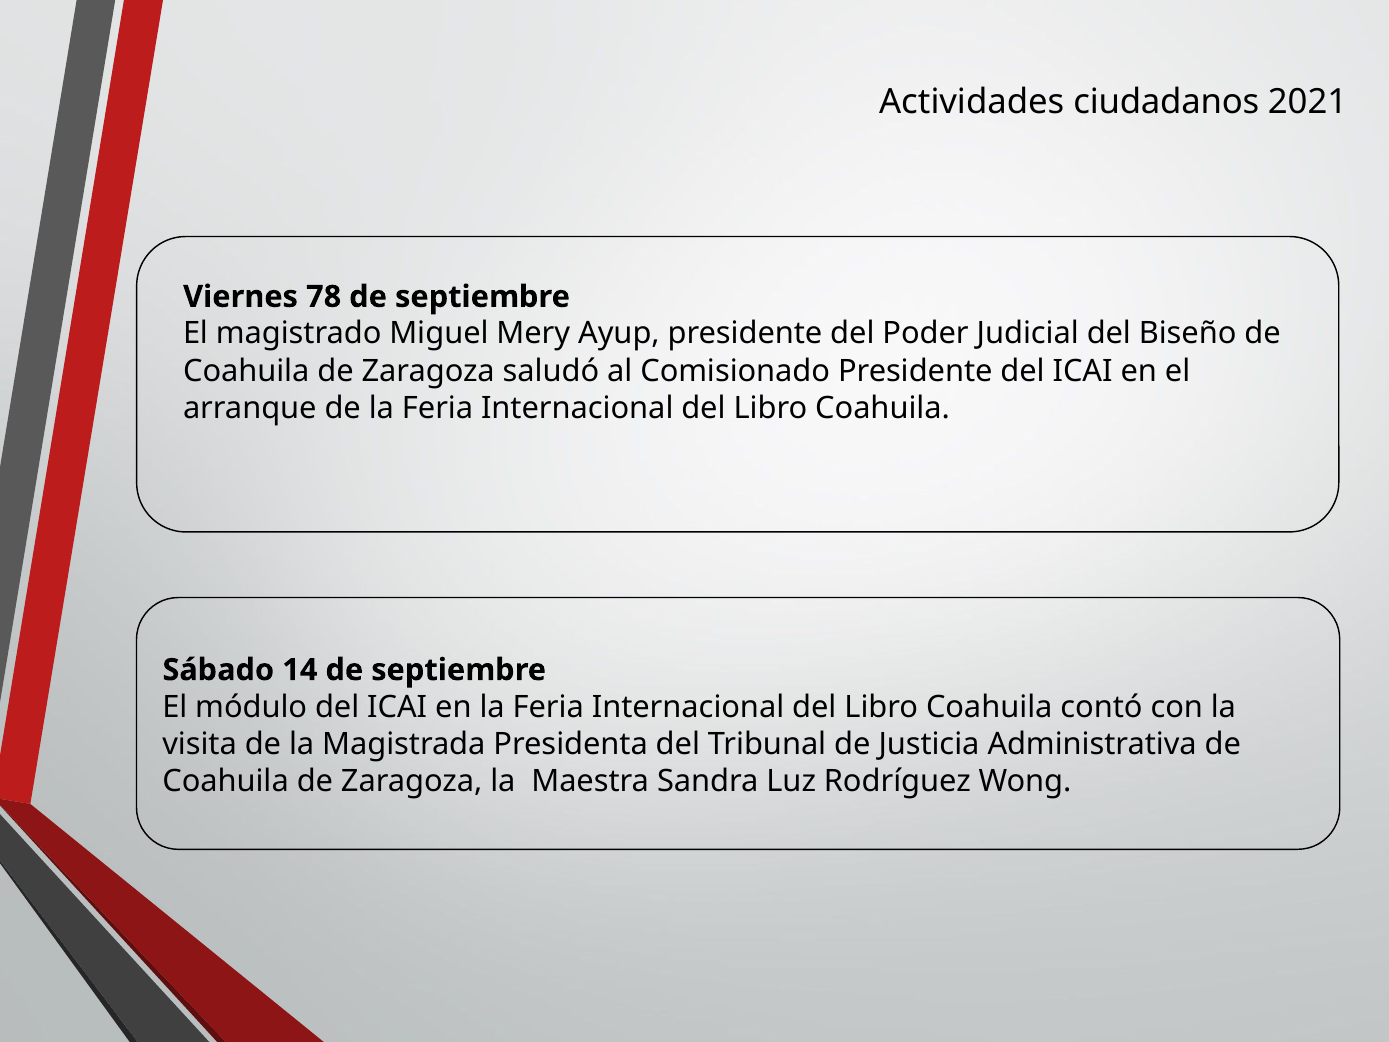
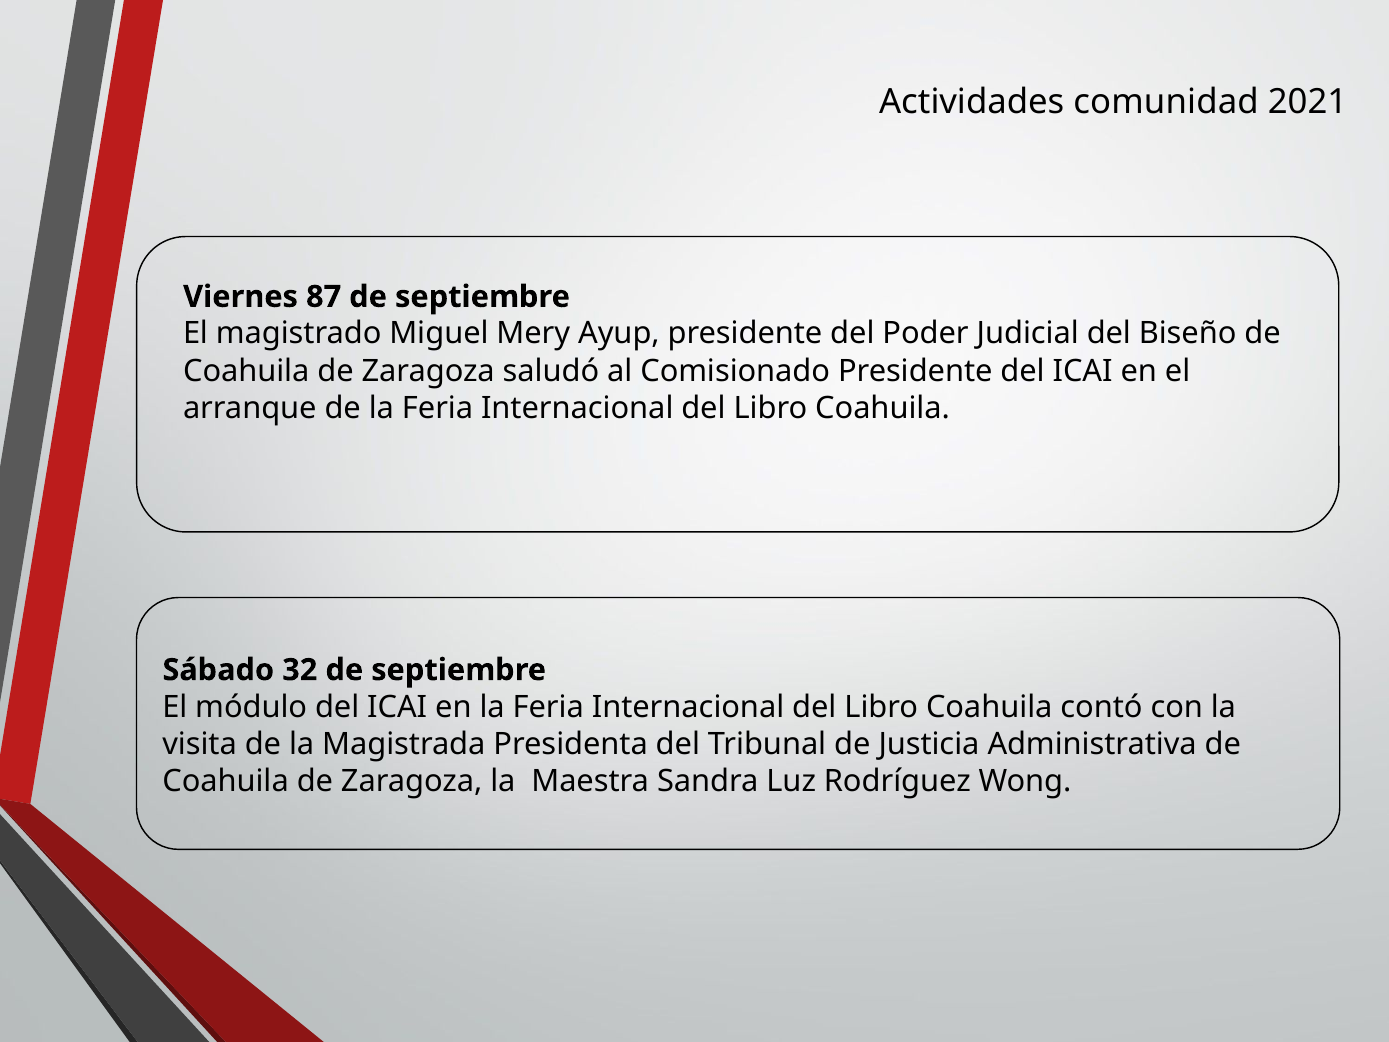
ciudadanos: ciudadanos -> comunidad
78: 78 -> 87
14: 14 -> 32
